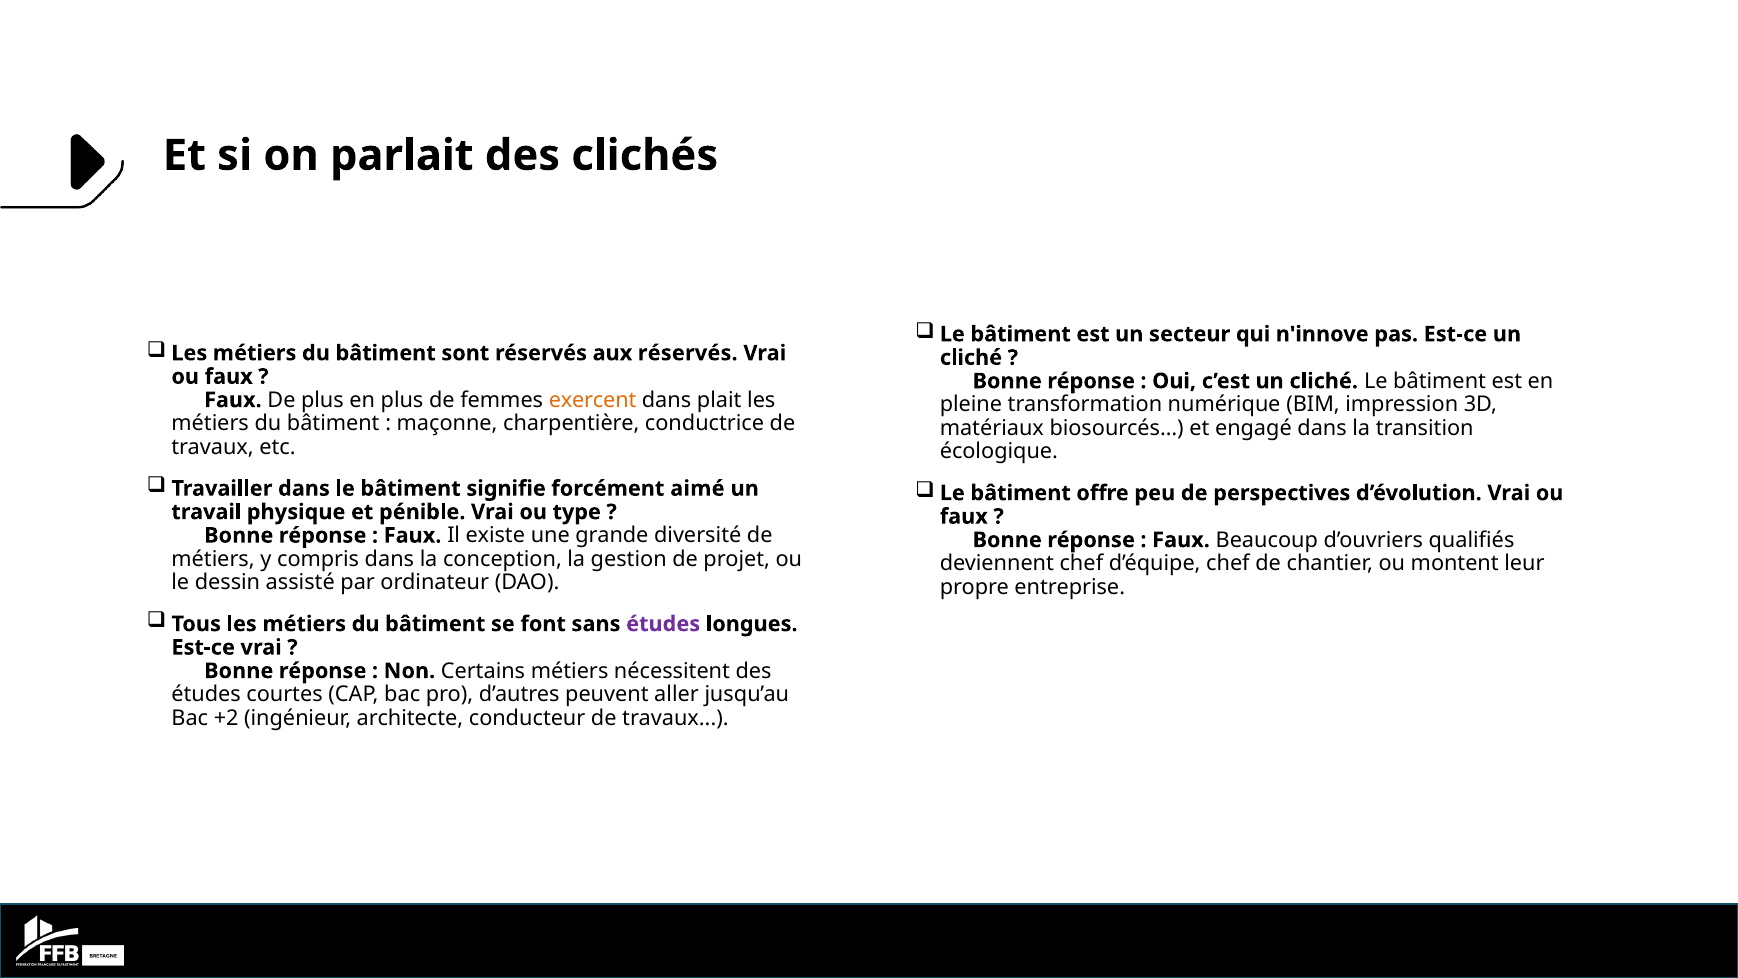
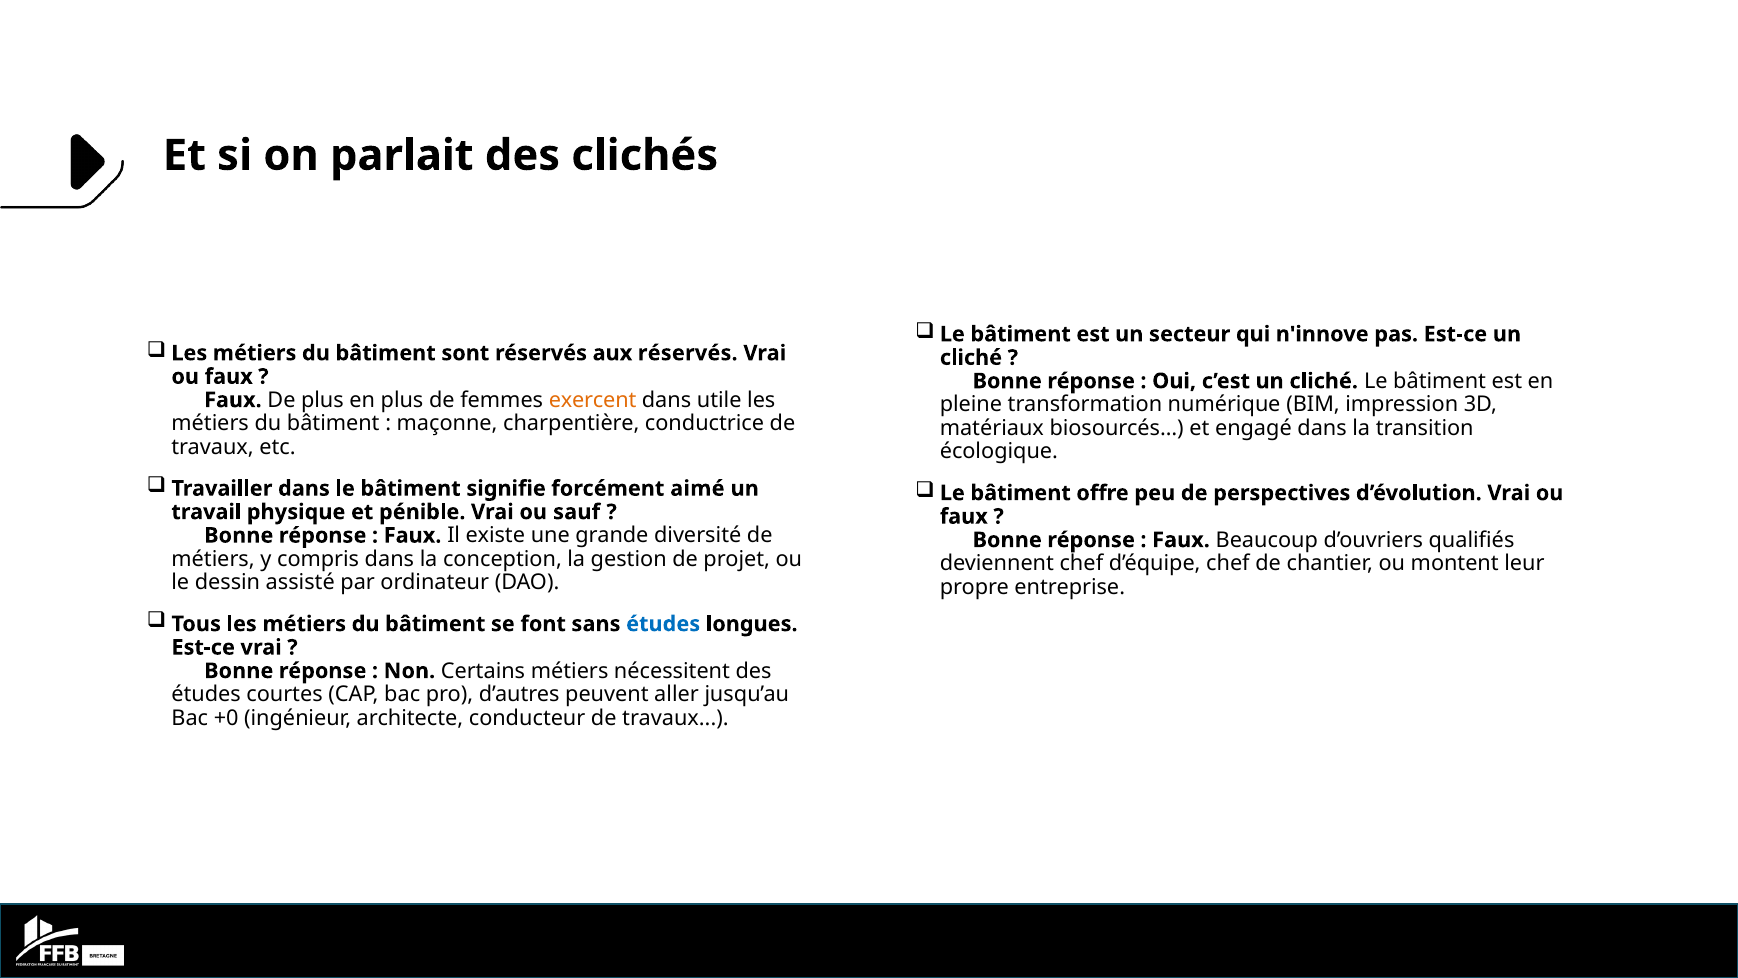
plait: plait -> utile
type: type -> sauf
études at (663, 624) colour: purple -> blue
+2: +2 -> +0
